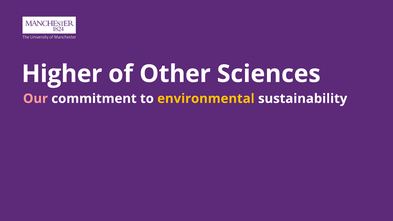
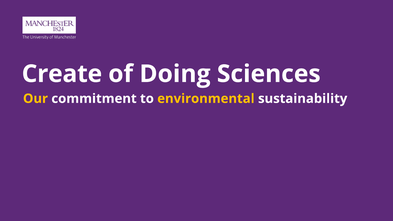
Higher: Higher -> Create
Other: Other -> Doing
Our colour: pink -> yellow
